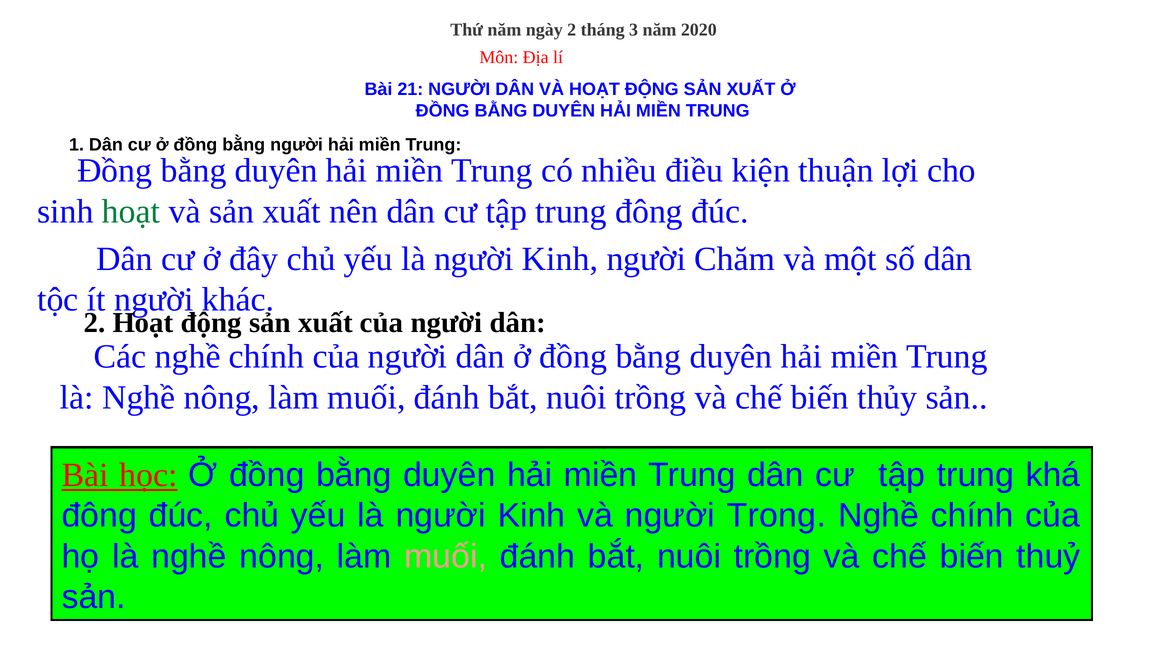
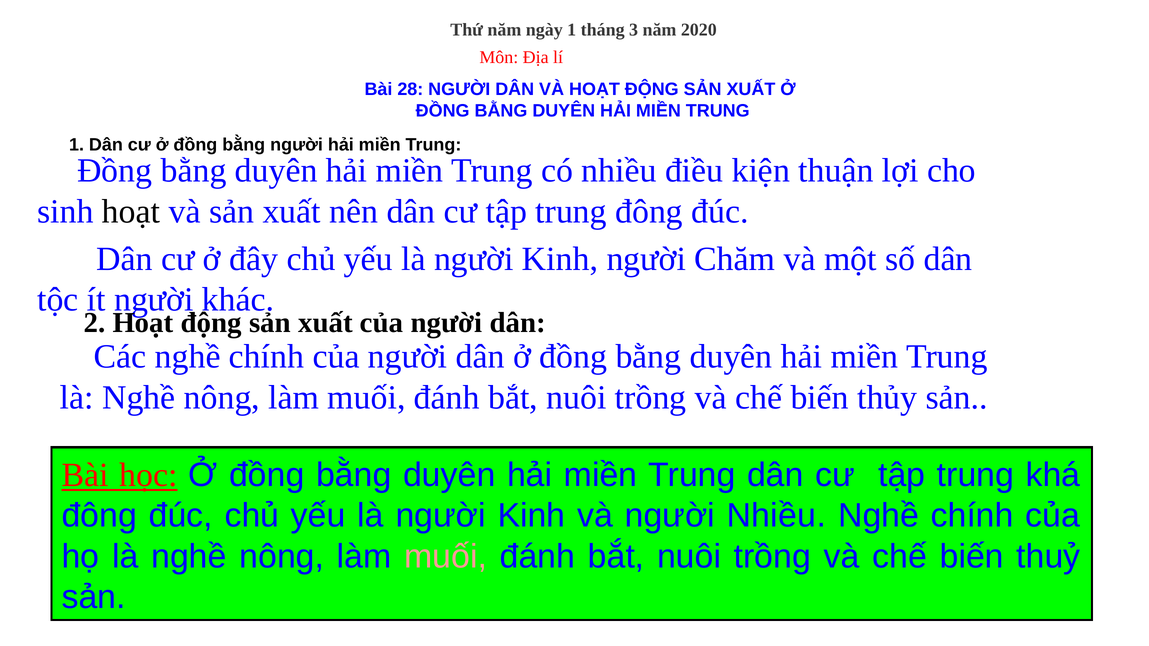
ngày 2: 2 -> 1
21: 21 -> 28
hoạt at (131, 212) colour: green -> black
người Trong: Trong -> Nhiều
